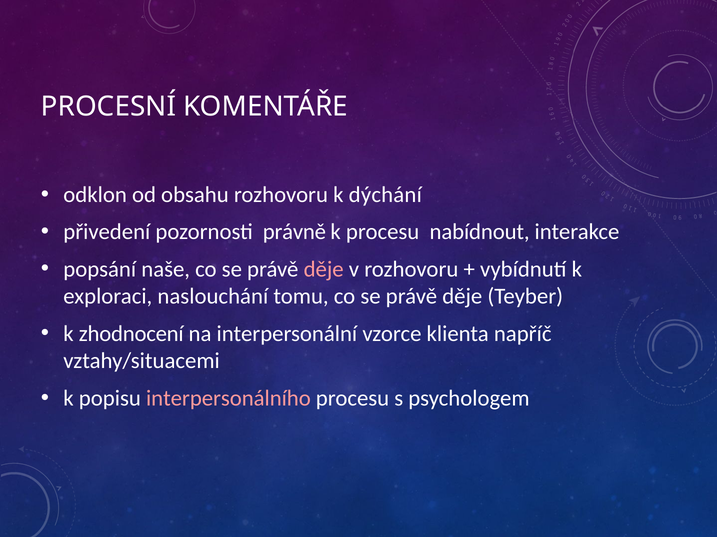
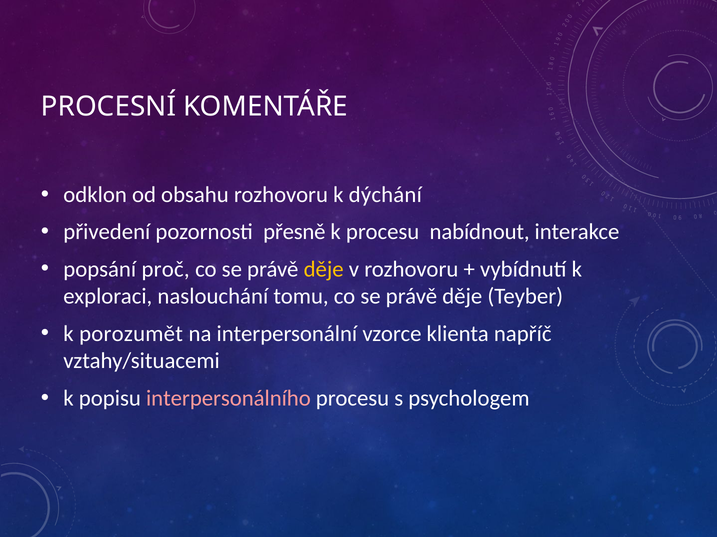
právně: právně -> přesně
naše: naše -> proč
děje at (324, 270) colour: pink -> yellow
zhodnocení: zhodnocení -> porozumět
